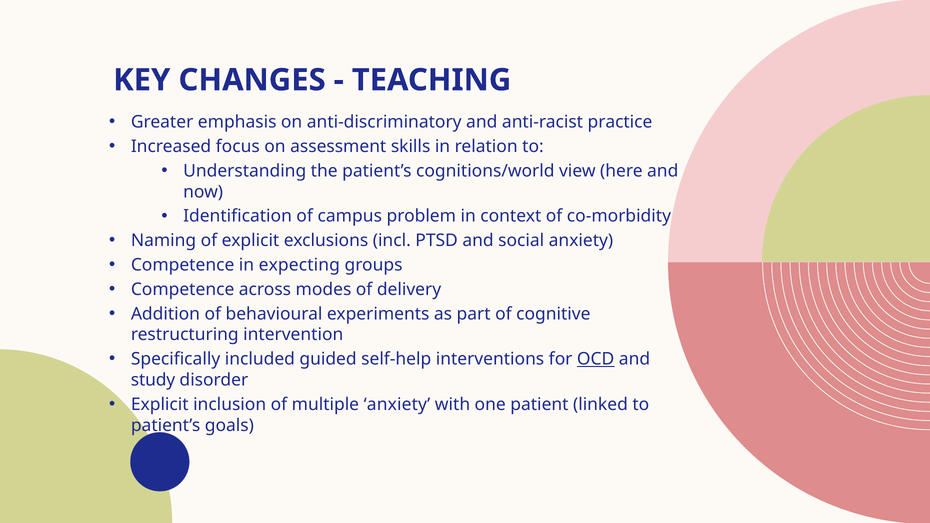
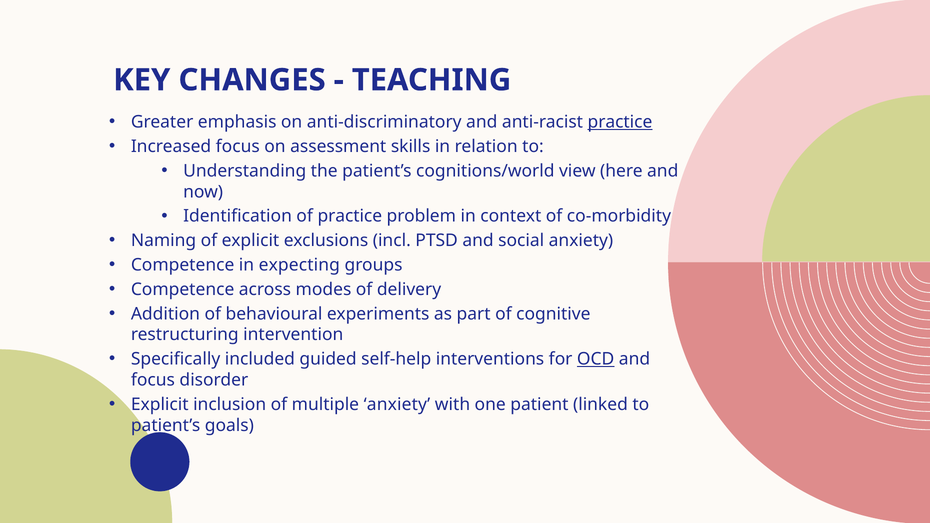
practice at (620, 122) underline: none -> present
of campus: campus -> practice
study at (153, 380): study -> focus
